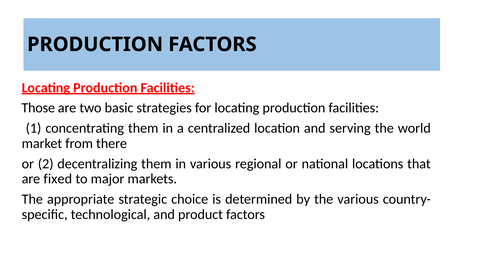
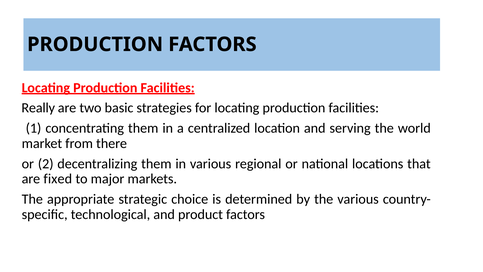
Those: Those -> Really
